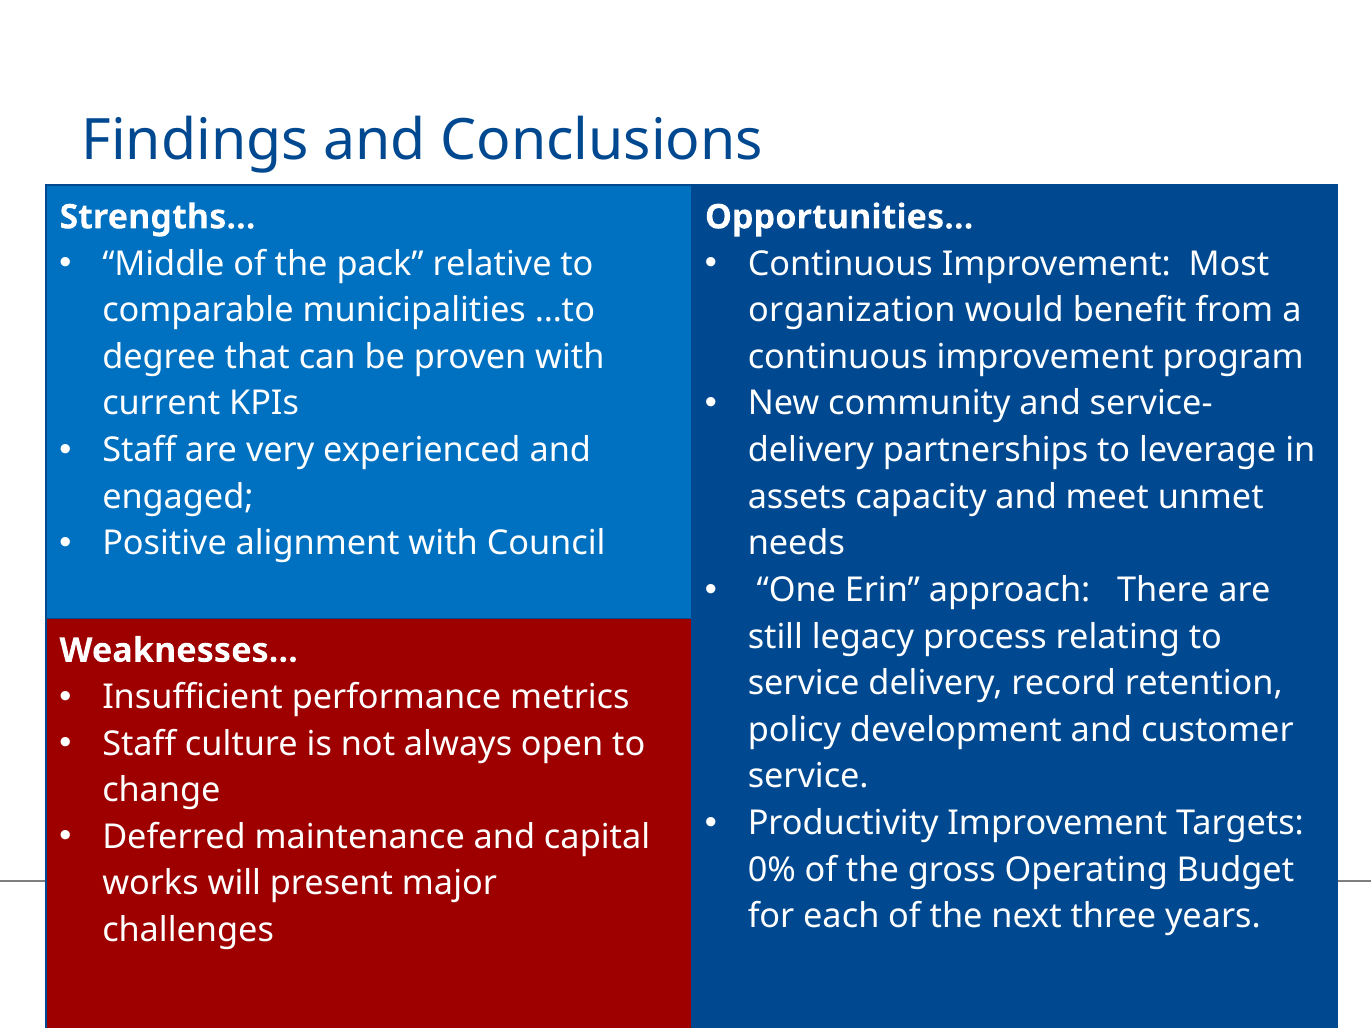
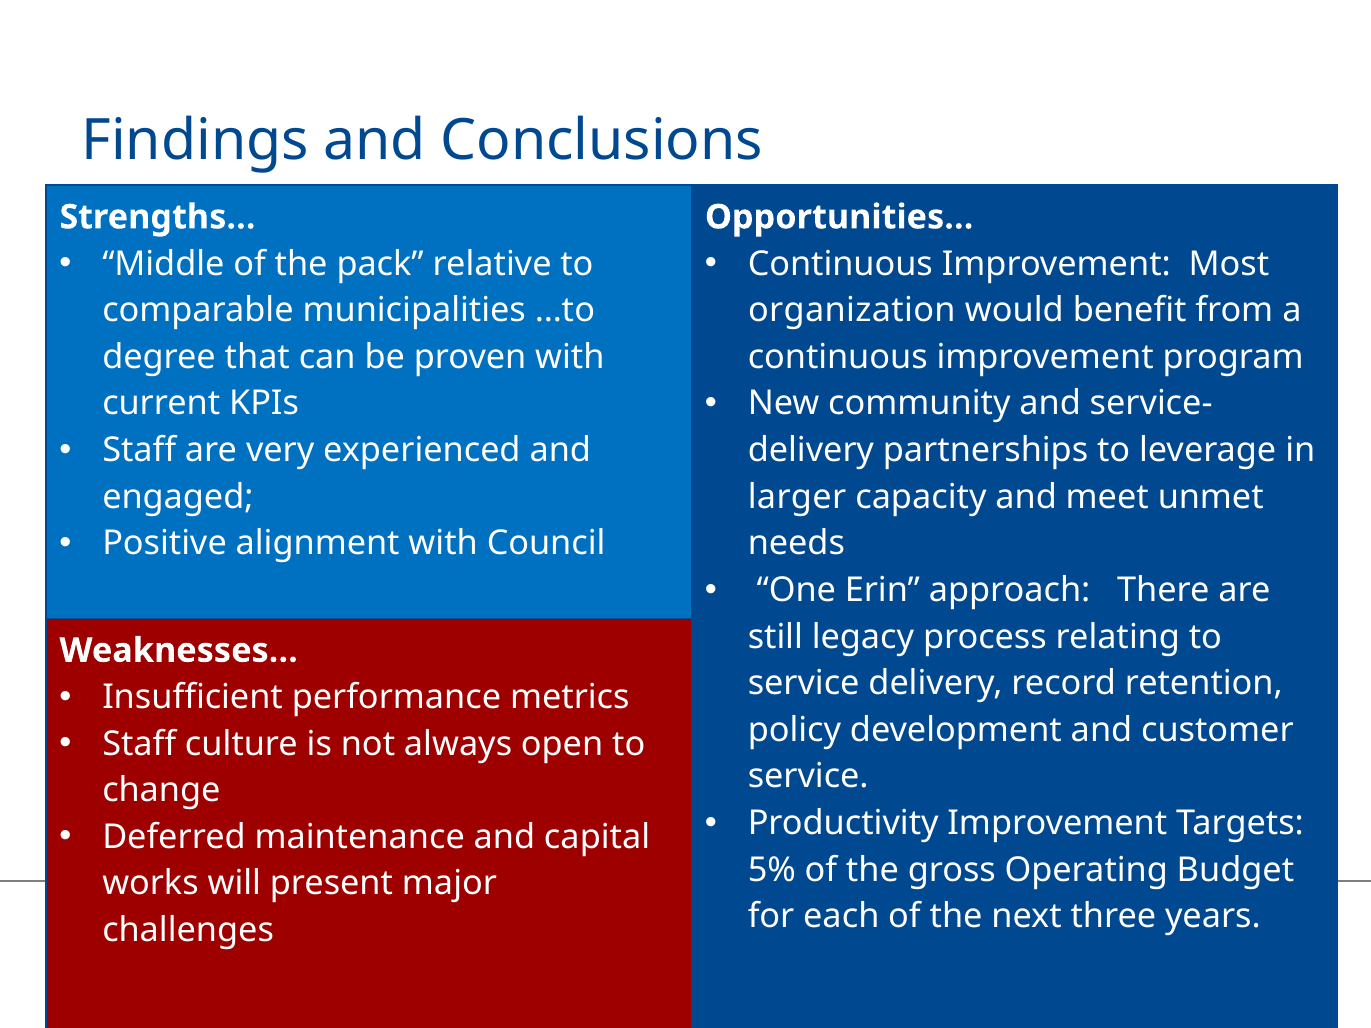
assets: assets -> larger
0%: 0% -> 5%
